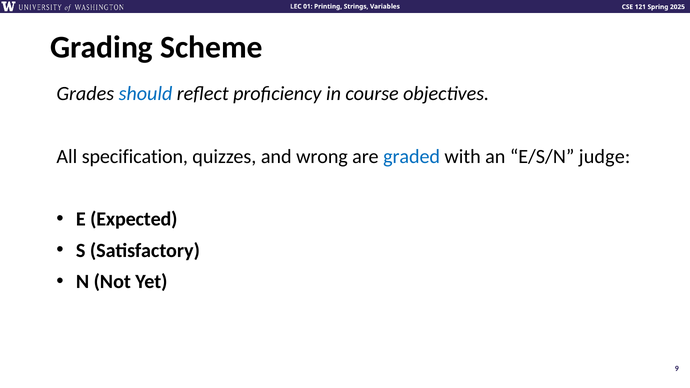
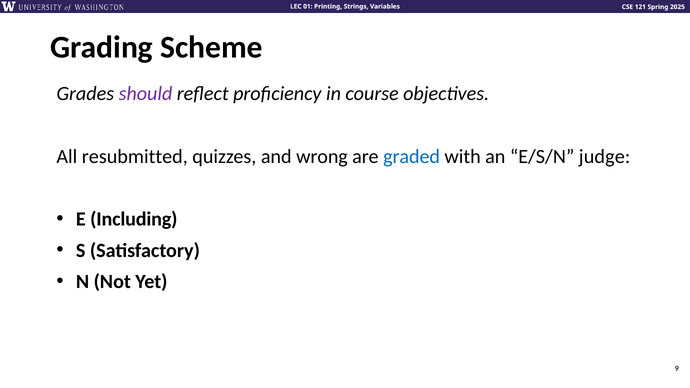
should colour: blue -> purple
specification: specification -> resubmitted
Expected: Expected -> Including
